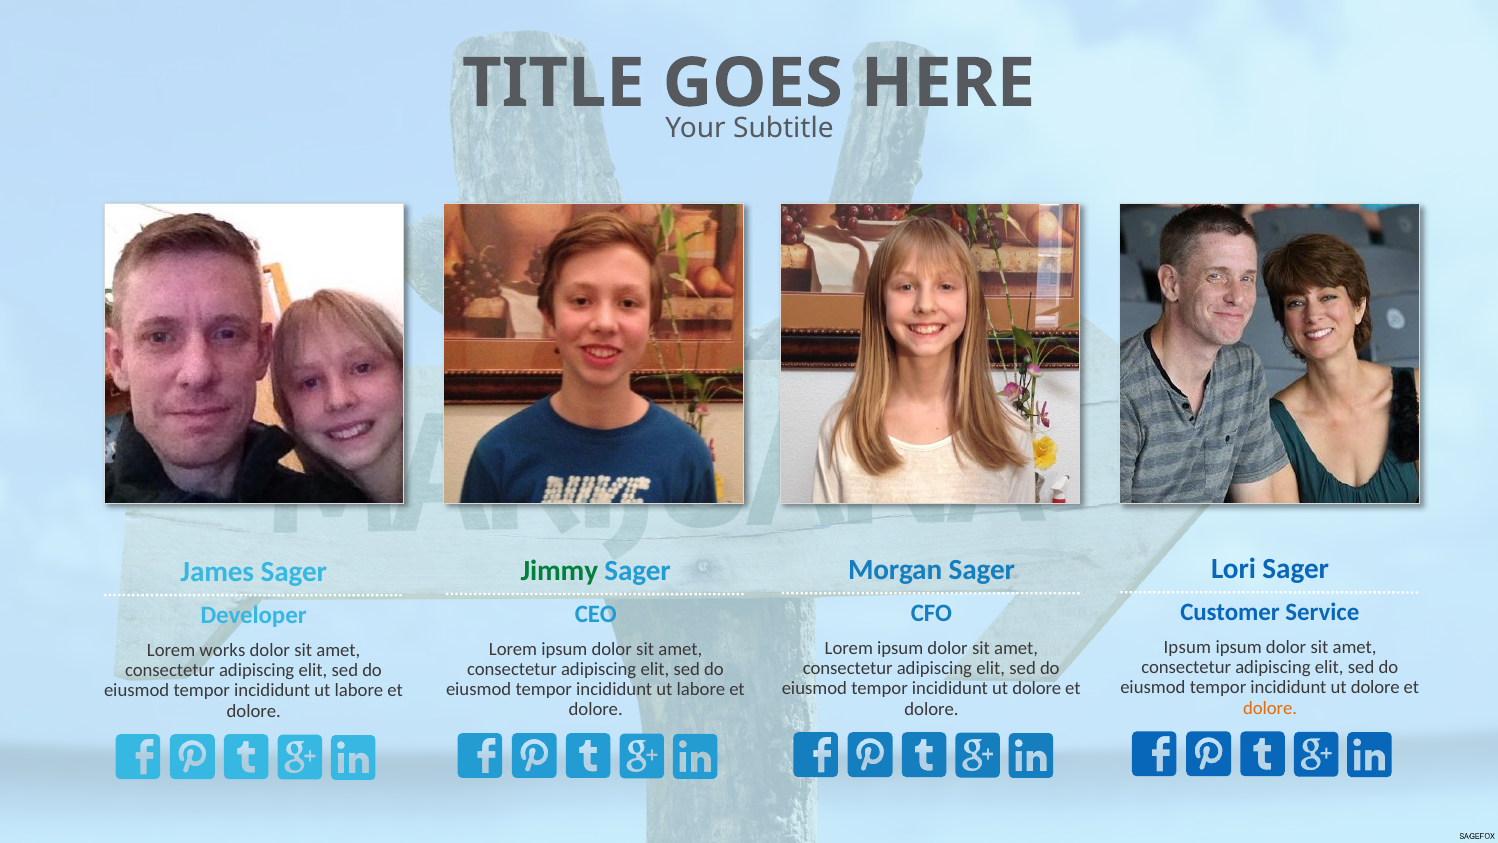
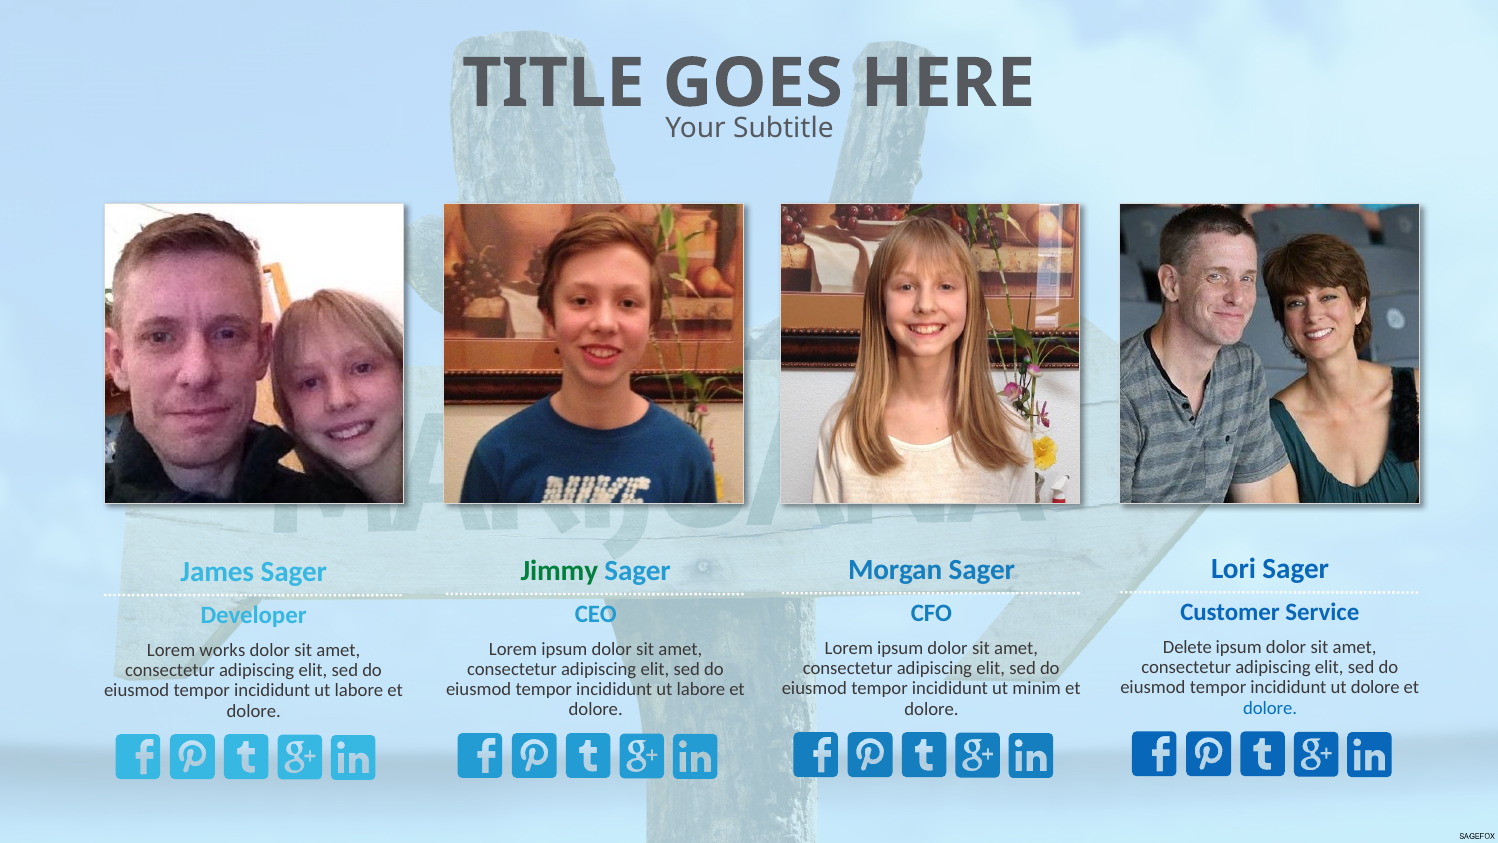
Ipsum at (1187, 647): Ipsum -> Delete
dolore at (1037, 688): dolore -> minim
dolore at (1270, 708) colour: orange -> blue
